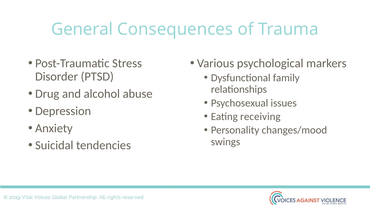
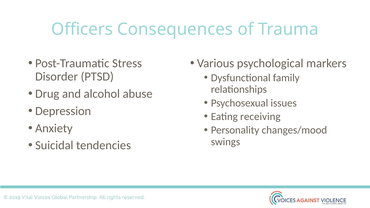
General: General -> Officers
